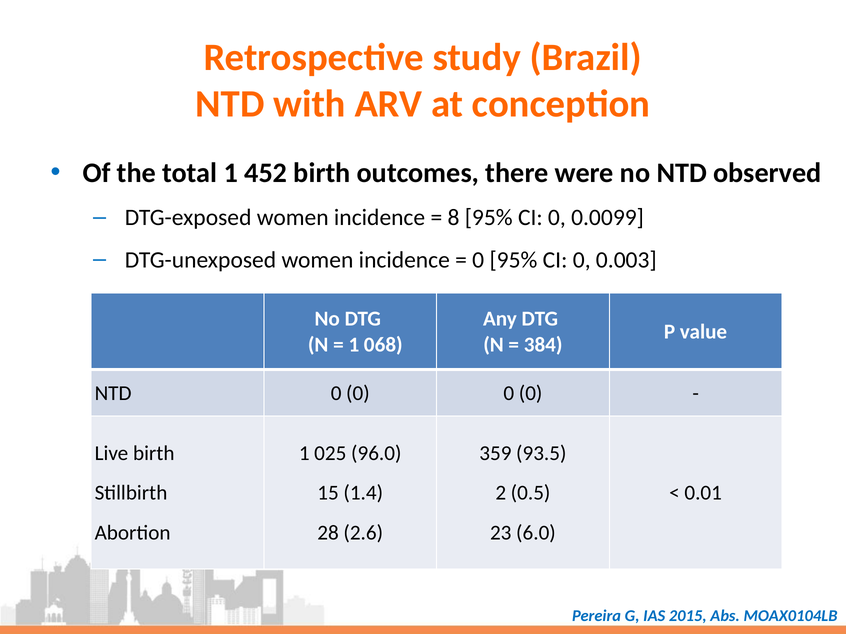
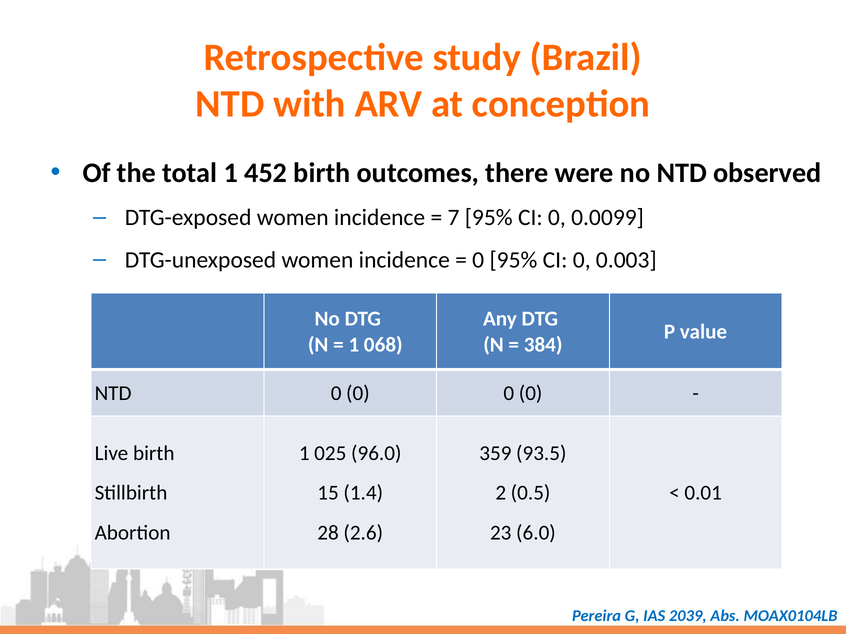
8: 8 -> 7
2015: 2015 -> 2039
